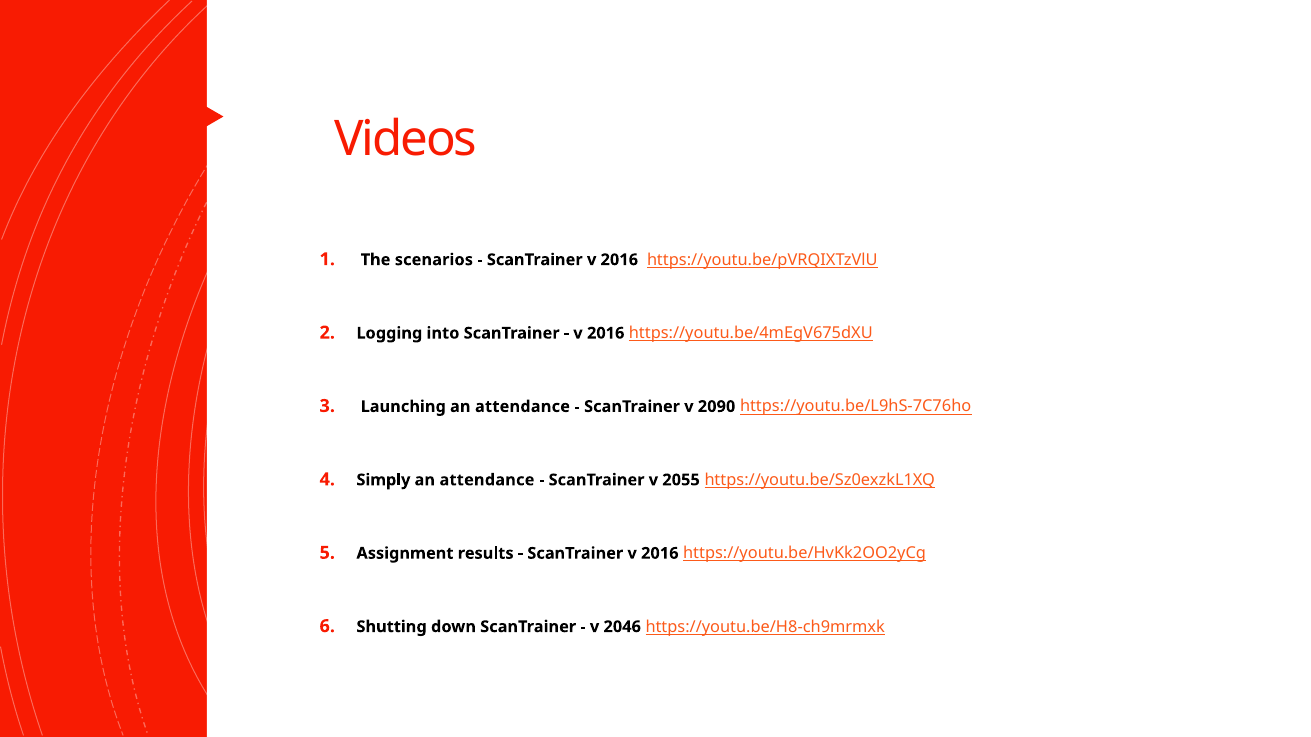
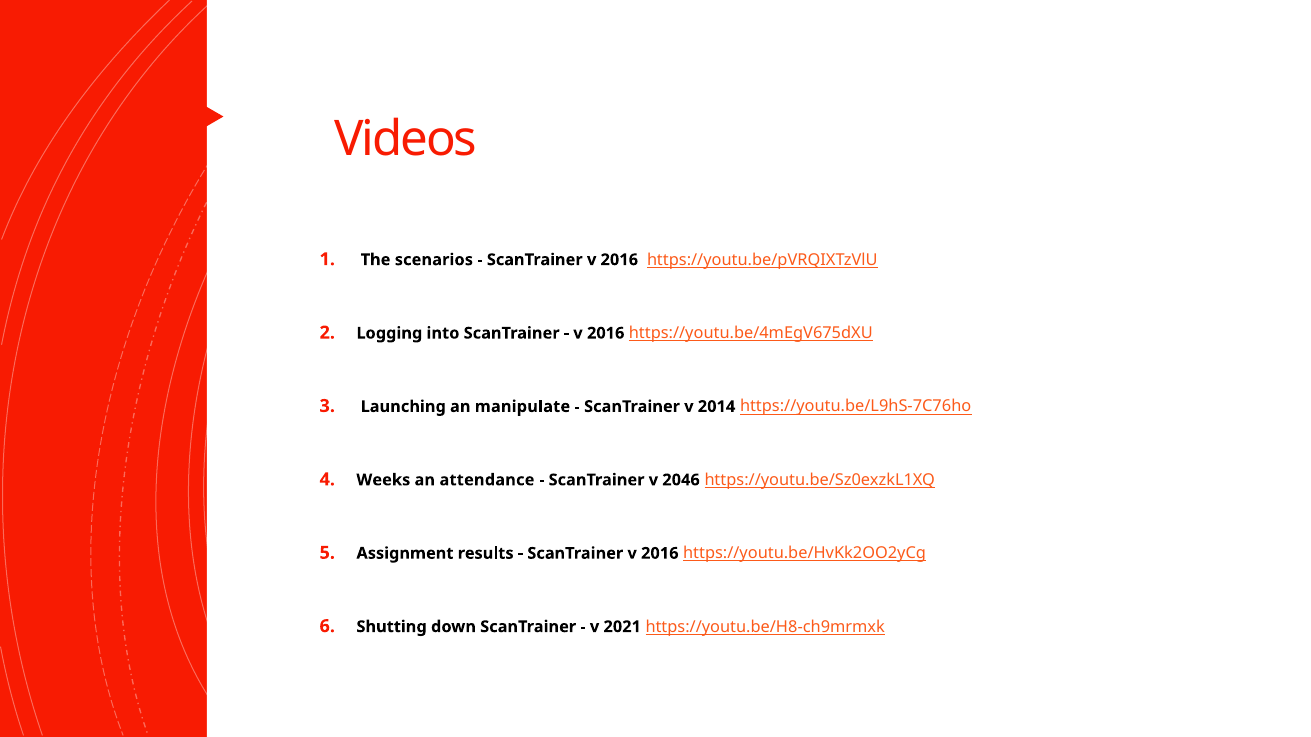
Launching an attendance: attendance -> manipulate
2090: 2090 -> 2014
Simply: Simply -> Weeks
2055: 2055 -> 2046
2046: 2046 -> 2021
